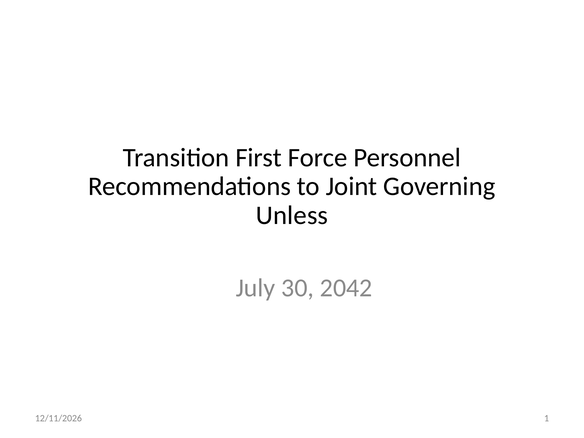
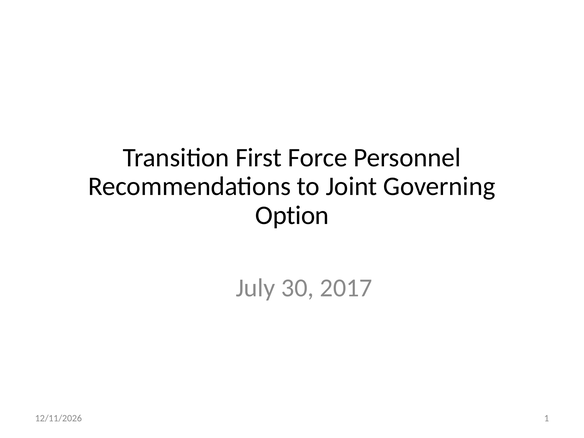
Unless: Unless -> Option
2042: 2042 -> 2017
